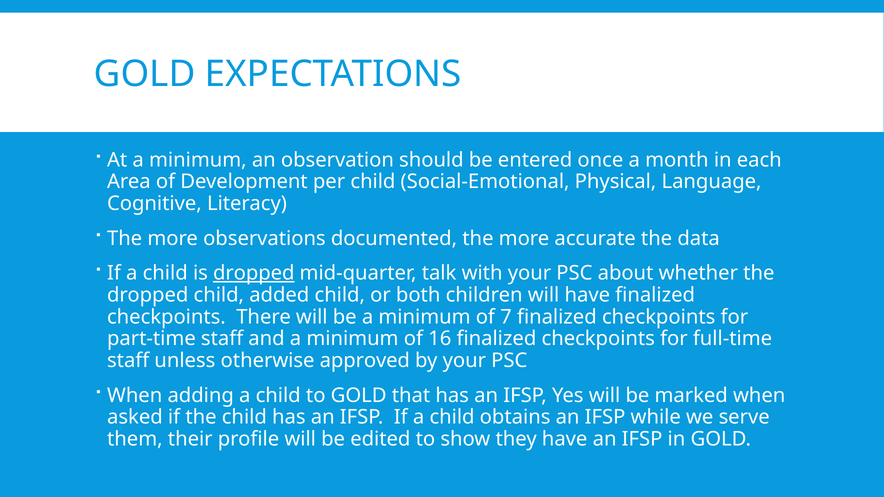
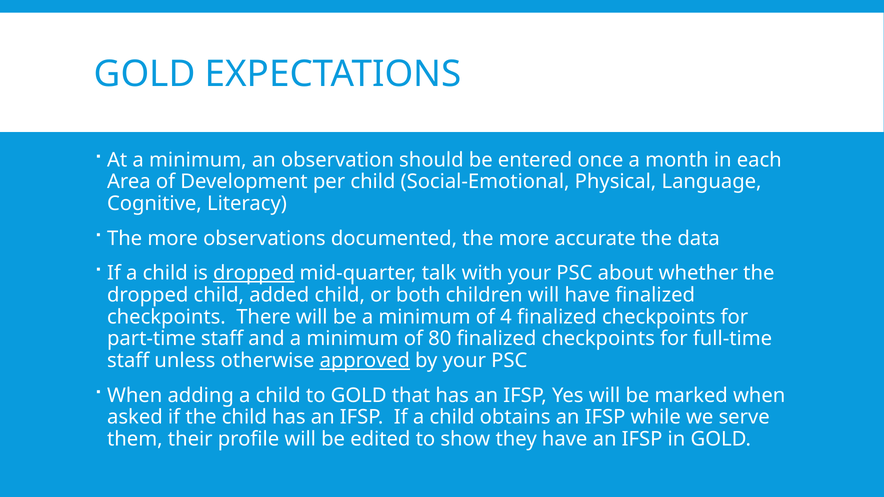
7: 7 -> 4
16: 16 -> 80
approved underline: none -> present
